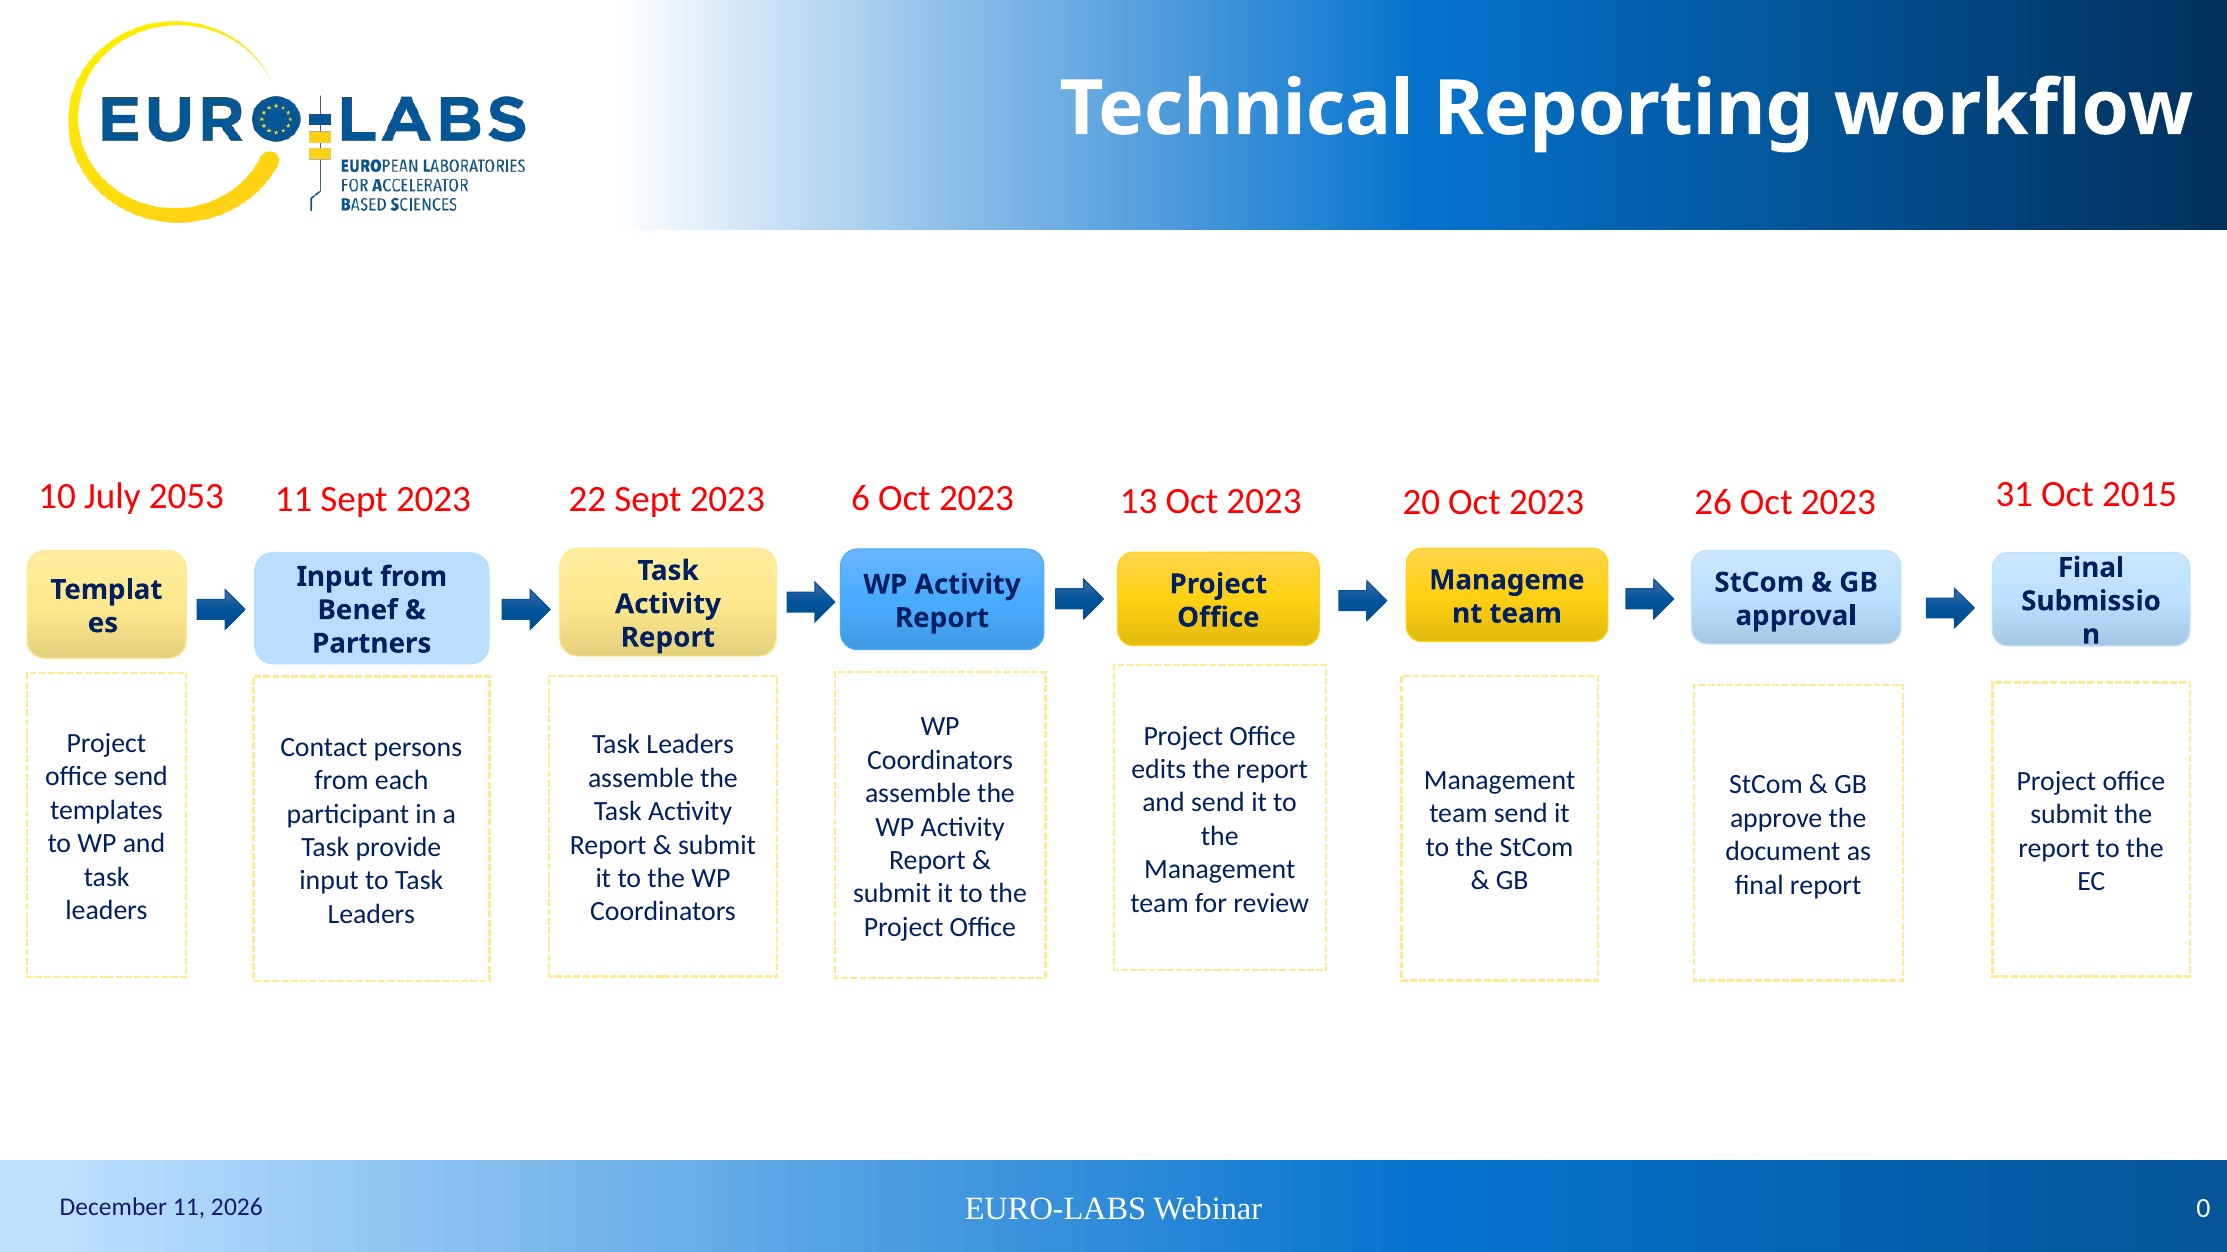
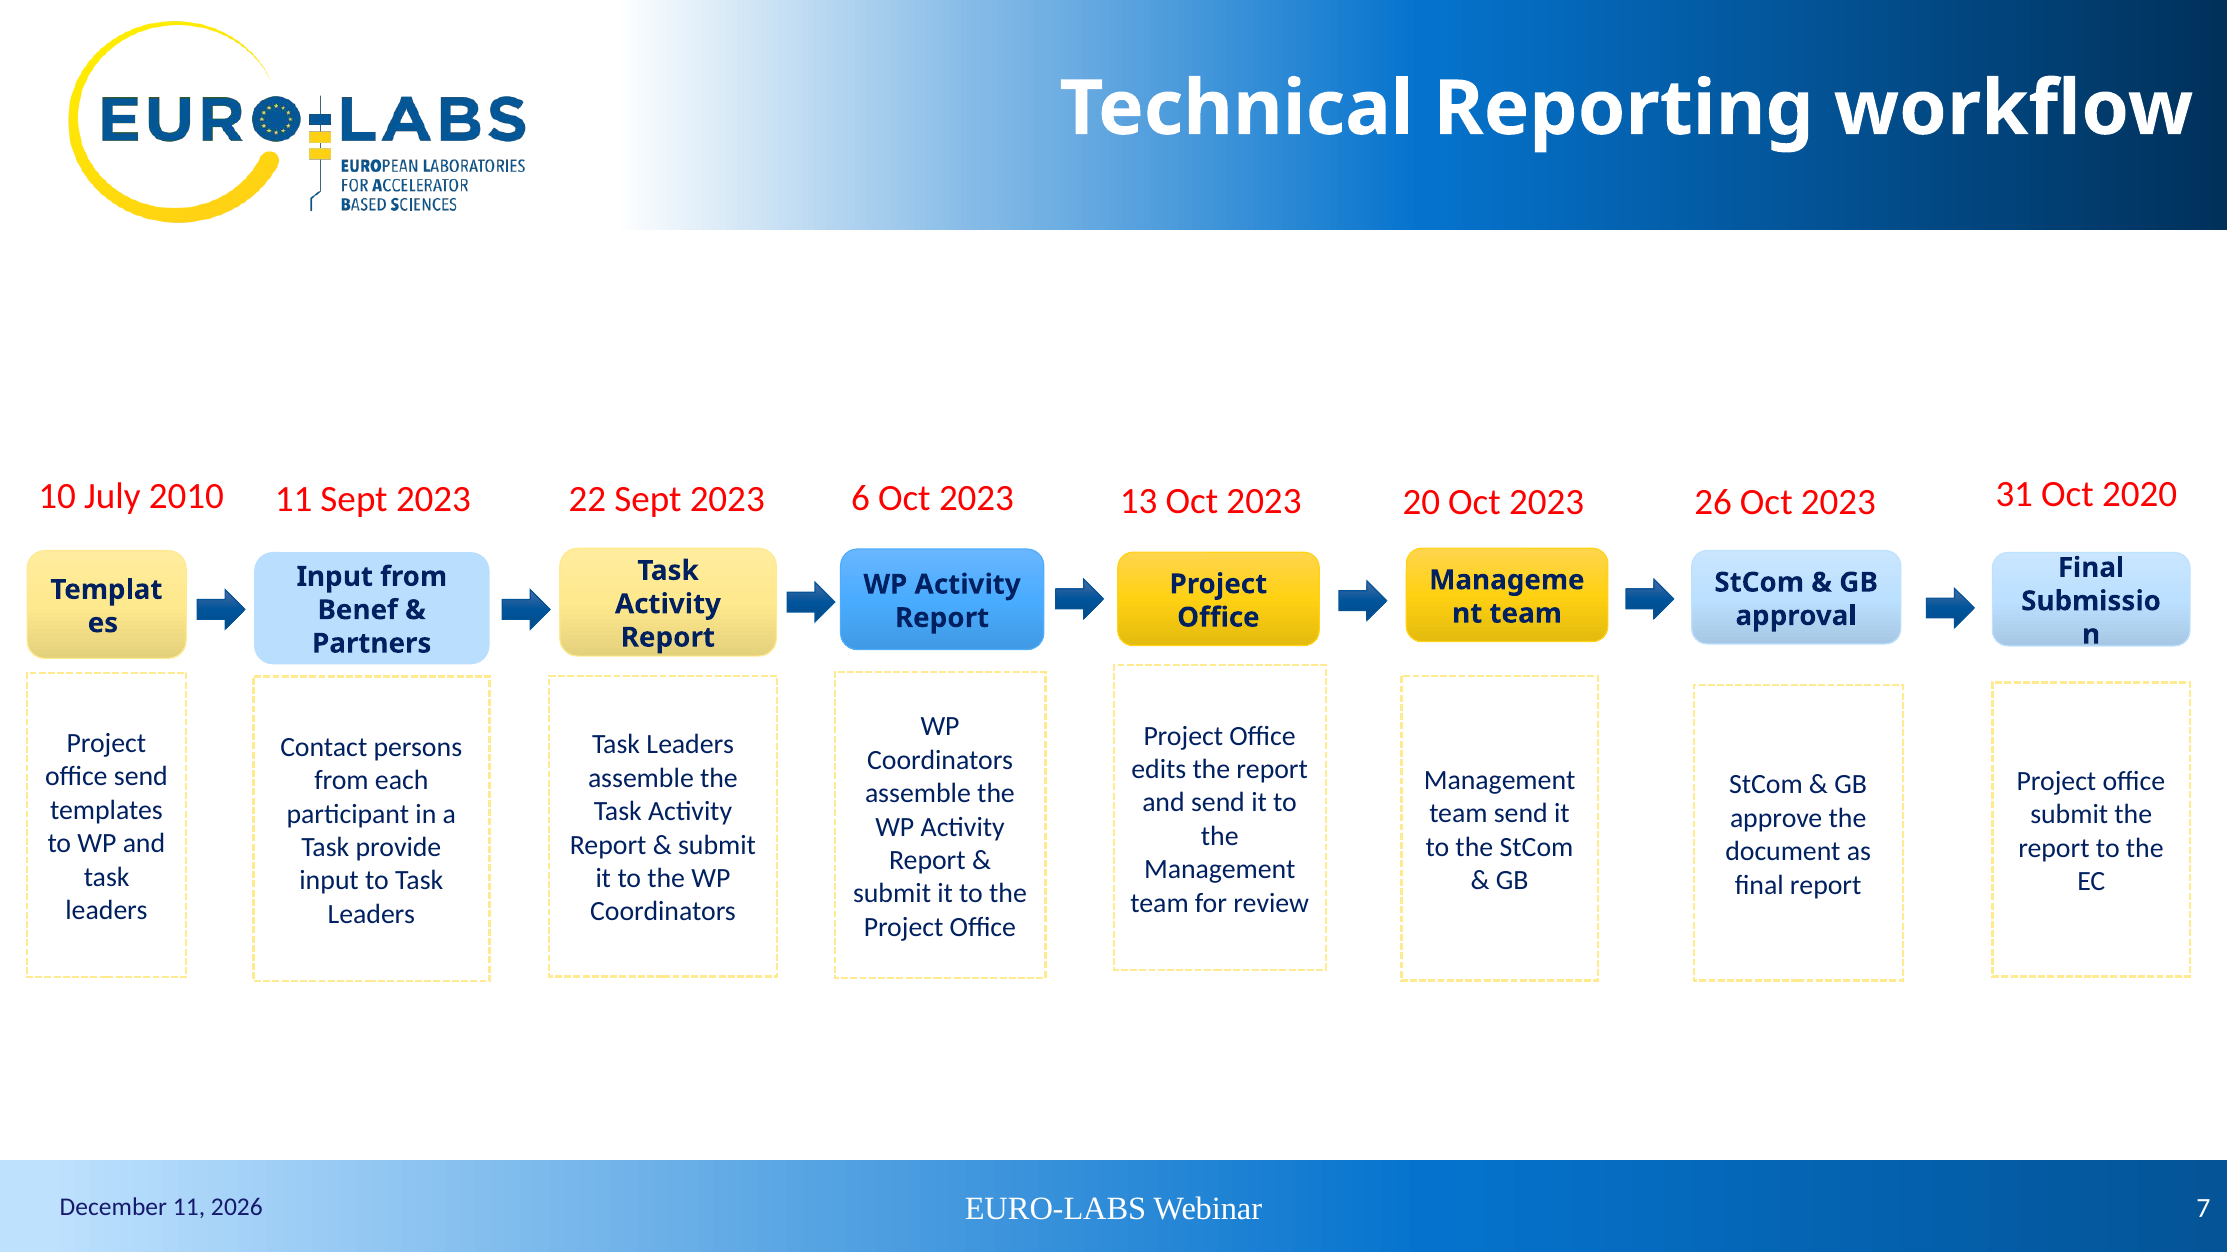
2053: 2053 -> 2010
2015: 2015 -> 2020
0: 0 -> 7
